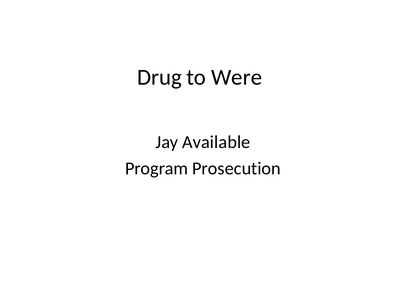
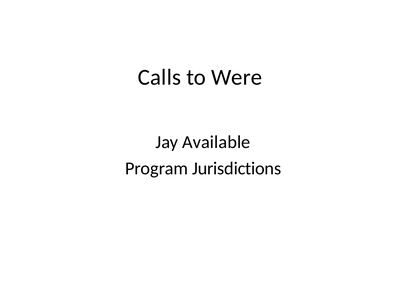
Drug: Drug -> Calls
Prosecution: Prosecution -> Jurisdictions
